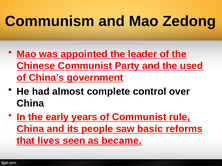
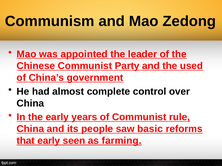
that lives: lives -> early
became: became -> farming
